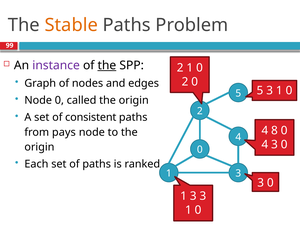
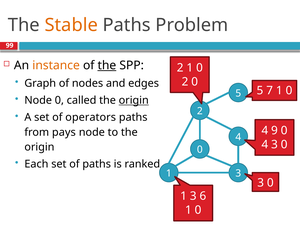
instance colour: purple -> orange
5 3: 3 -> 7
origin at (134, 100) underline: none -> present
consistent: consistent -> operators
8: 8 -> 9
3 3: 3 -> 6
